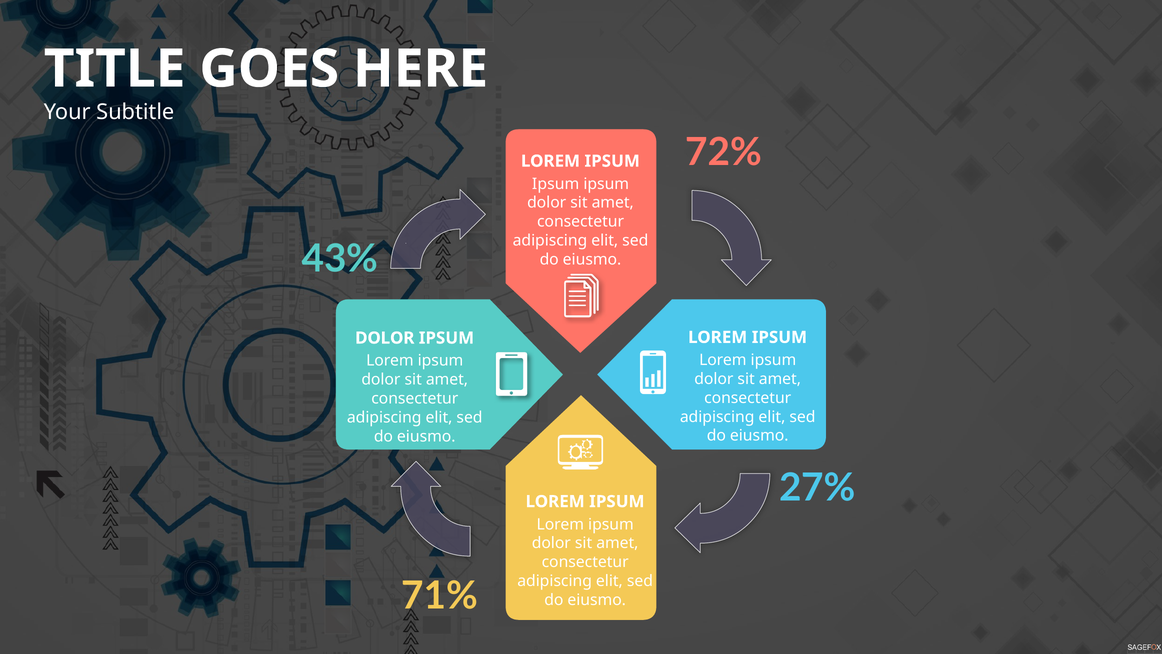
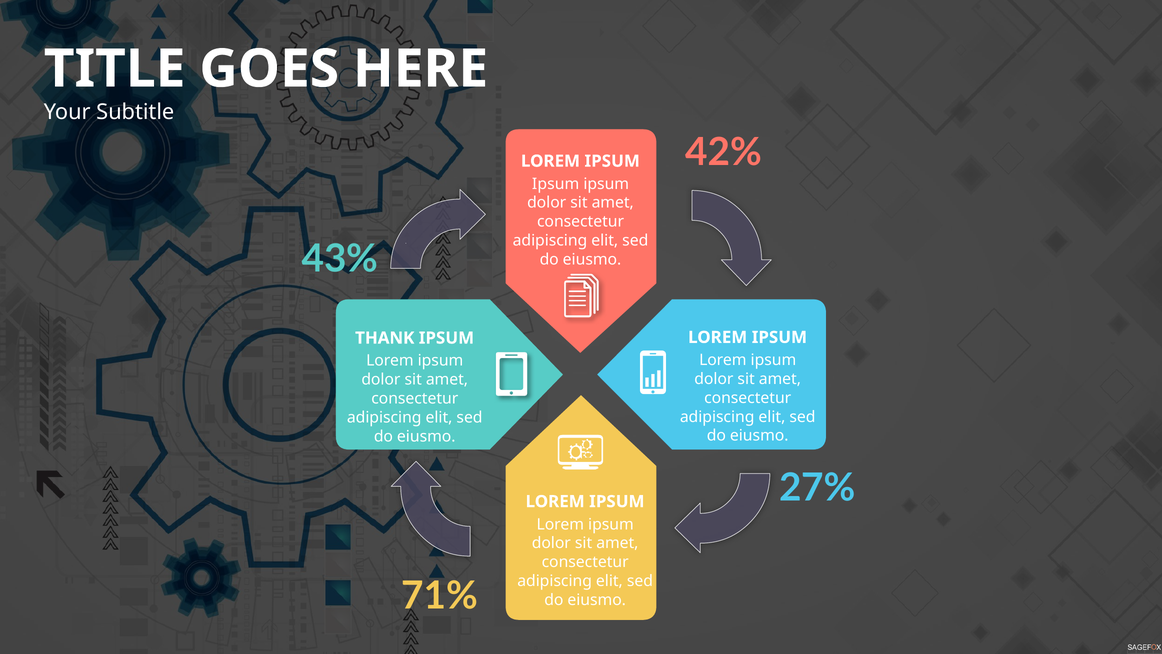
72%: 72% -> 42%
DOLOR at (385, 338): DOLOR -> THANK
